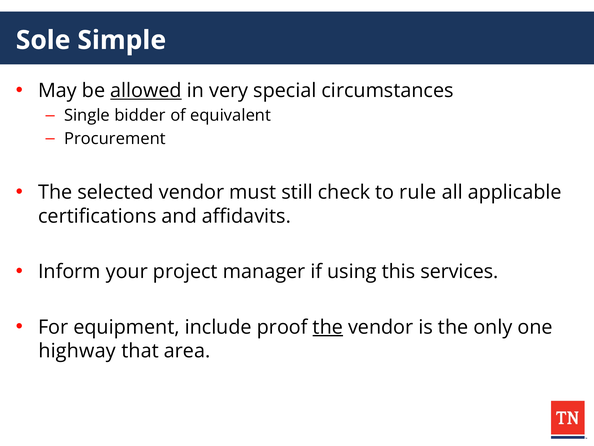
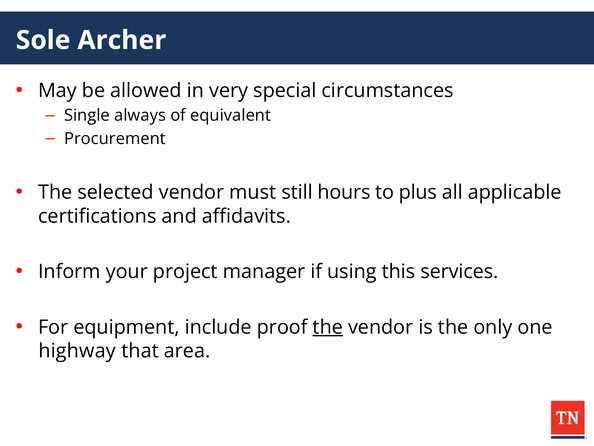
Simple: Simple -> Archer
allowed underline: present -> none
bidder: bidder -> always
check: check -> hours
rule: rule -> plus
